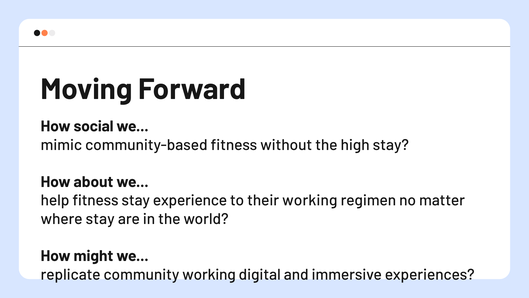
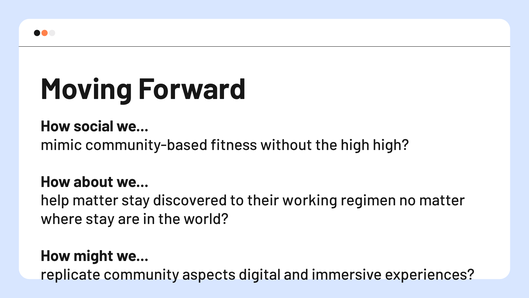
high stay: stay -> high
help fitness: fitness -> matter
experience: experience -> discovered
community working: working -> aspects
